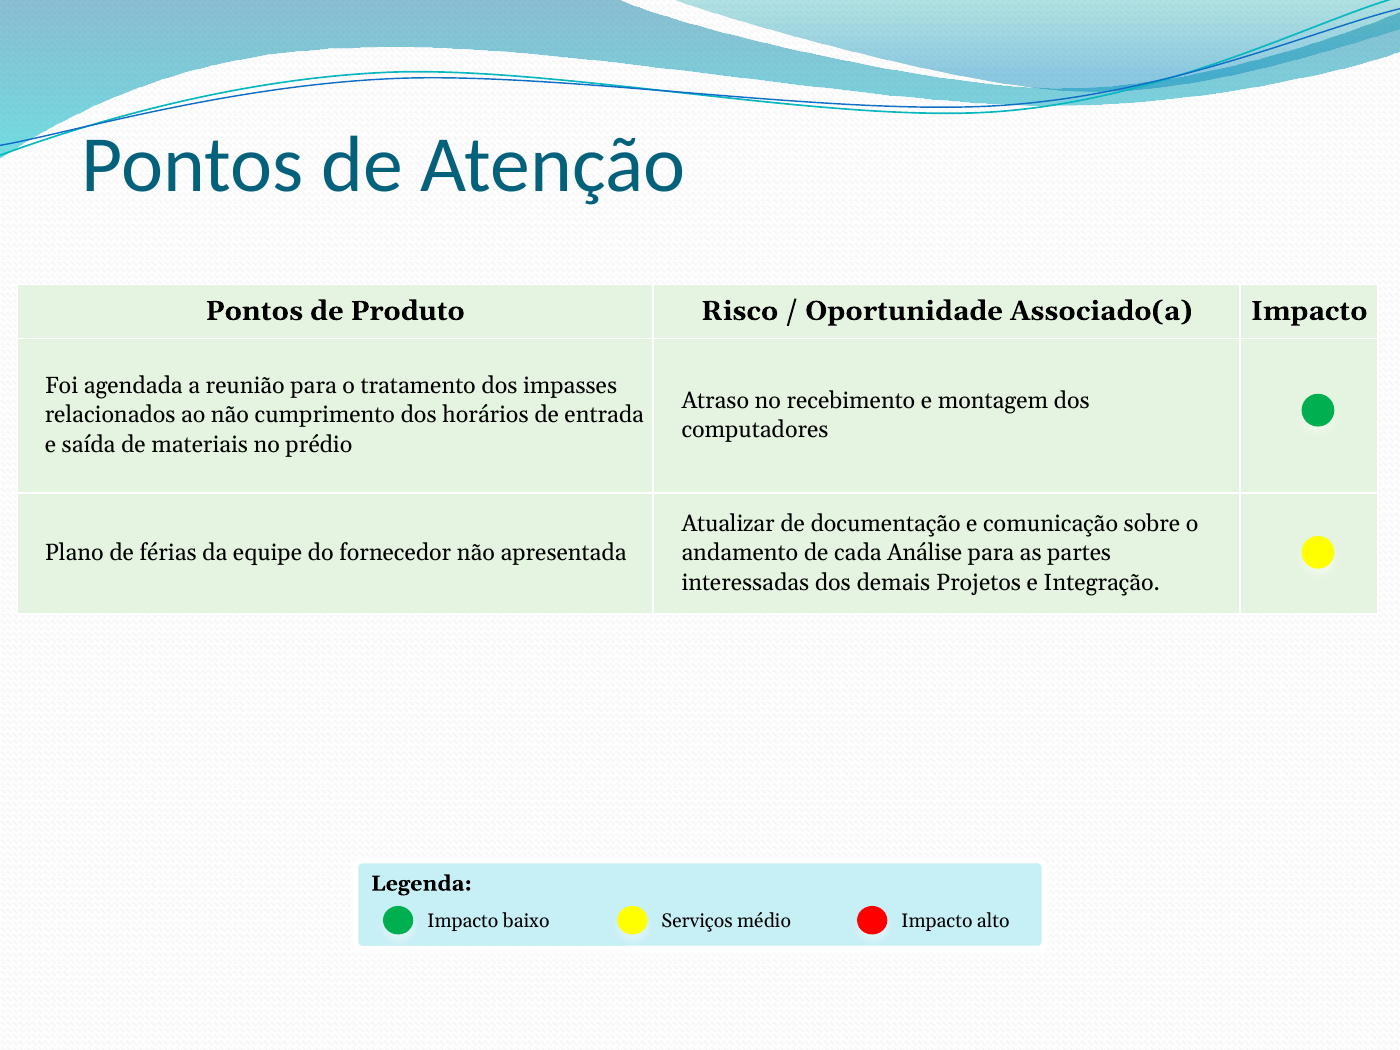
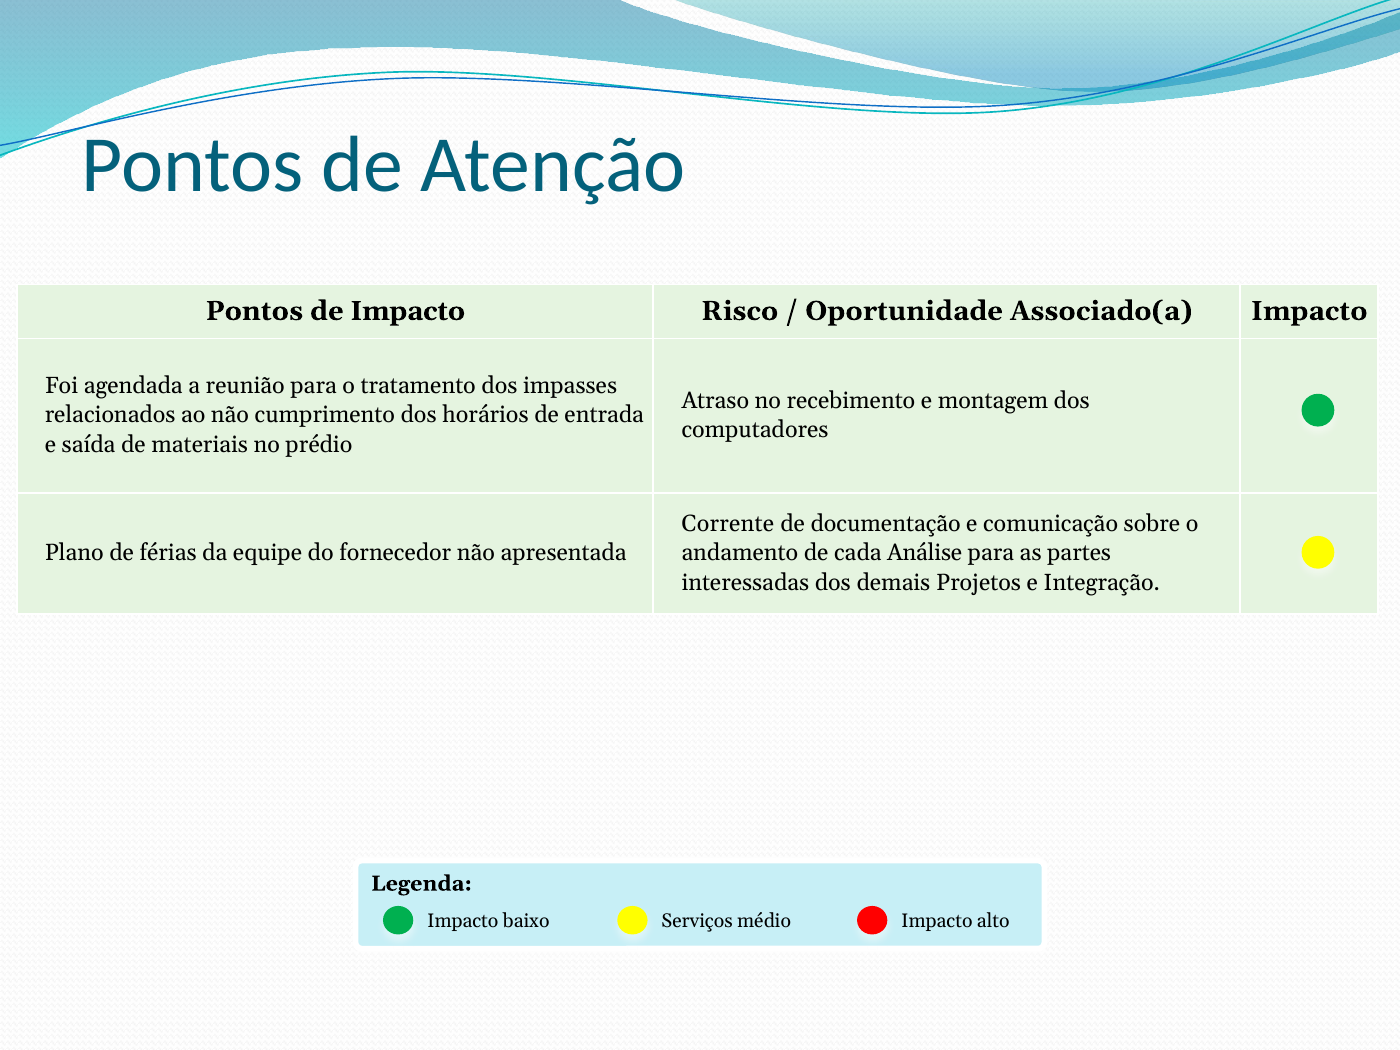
de Produto: Produto -> Impacto
Atualizar: Atualizar -> Corrente
